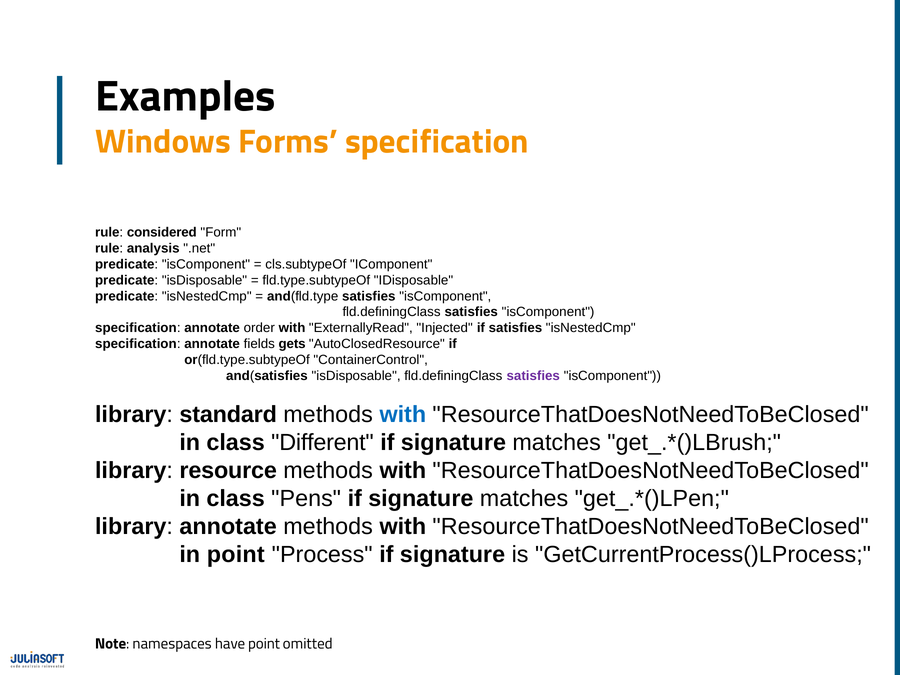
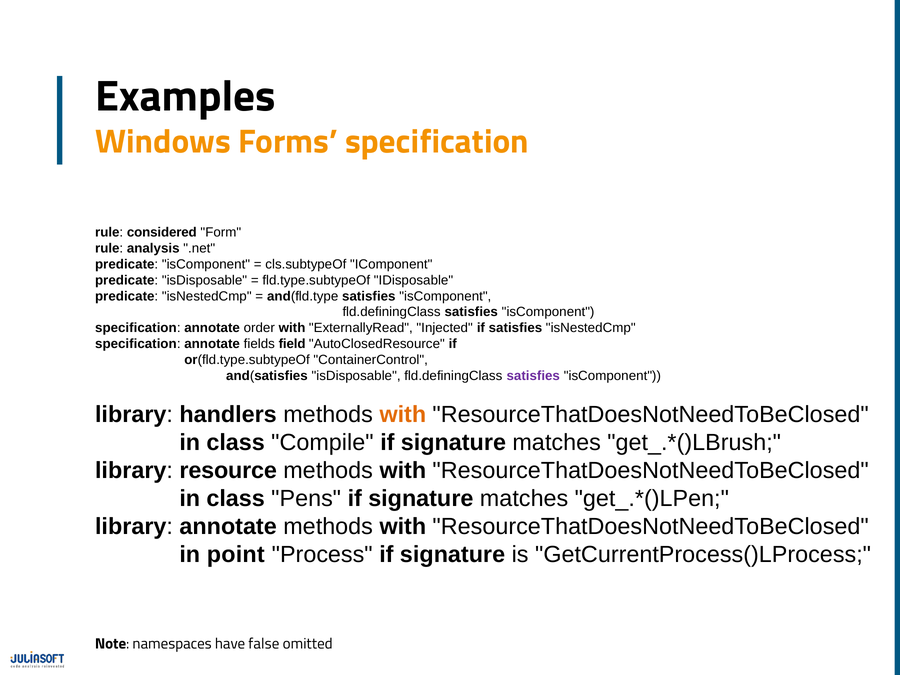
gets: gets -> field
standard: standard -> handlers
with at (403, 415) colour: blue -> orange
Different: Different -> Compile
have point: point -> false
